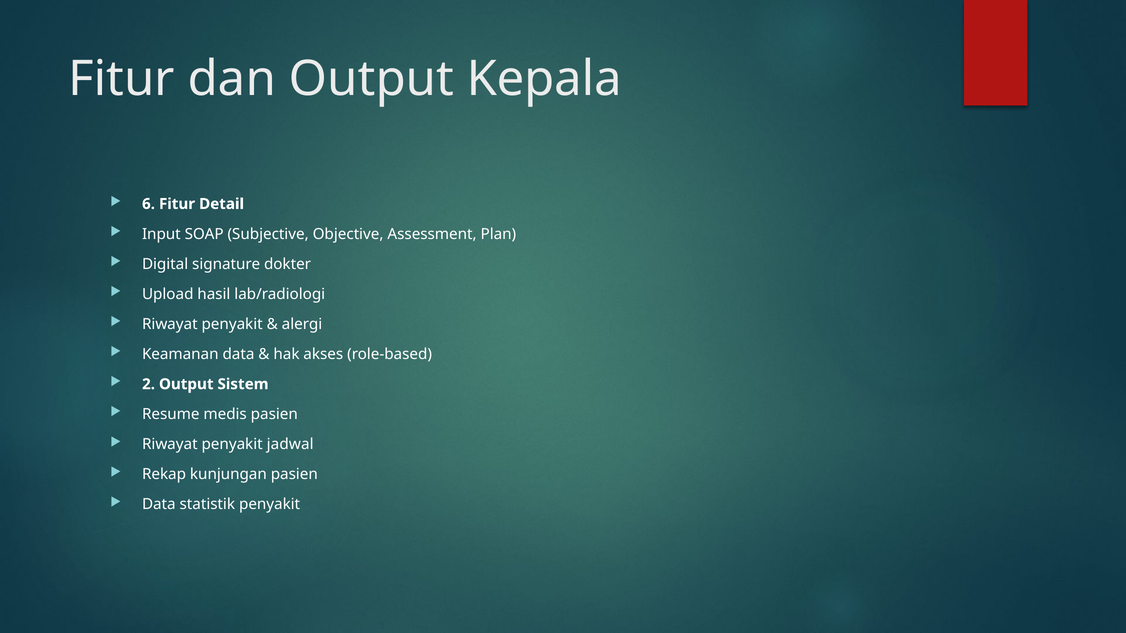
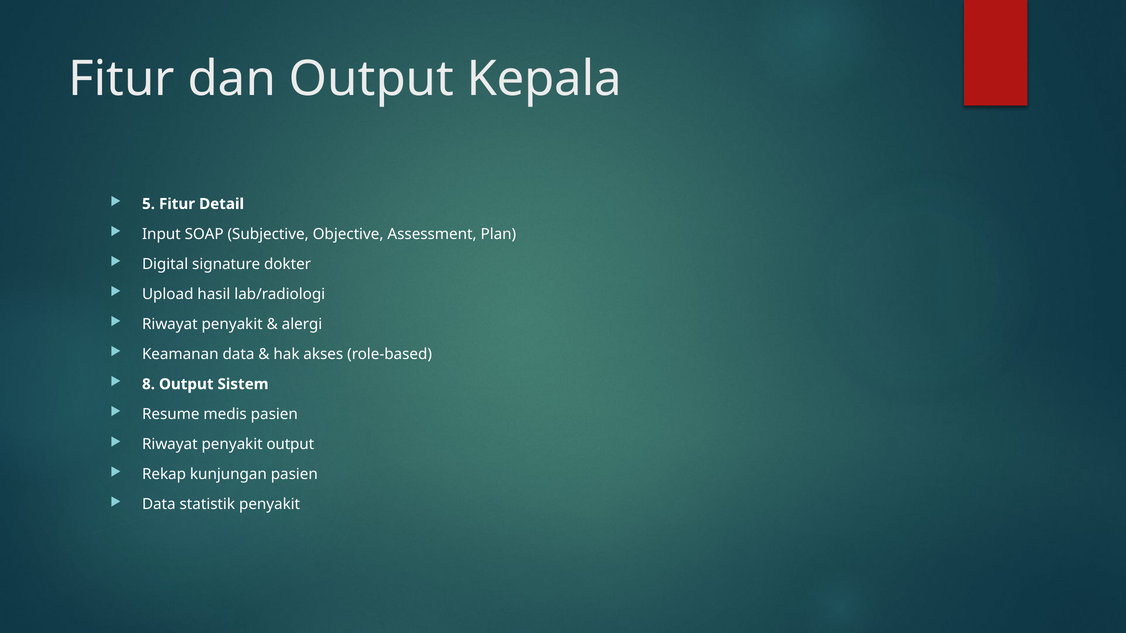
6: 6 -> 5
2: 2 -> 8
penyakit jadwal: jadwal -> output
